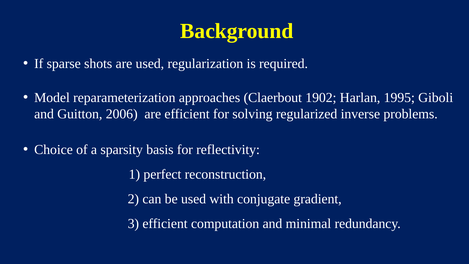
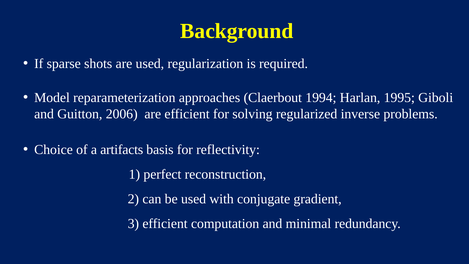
1902: 1902 -> 1994
sparsity: sparsity -> artifacts
